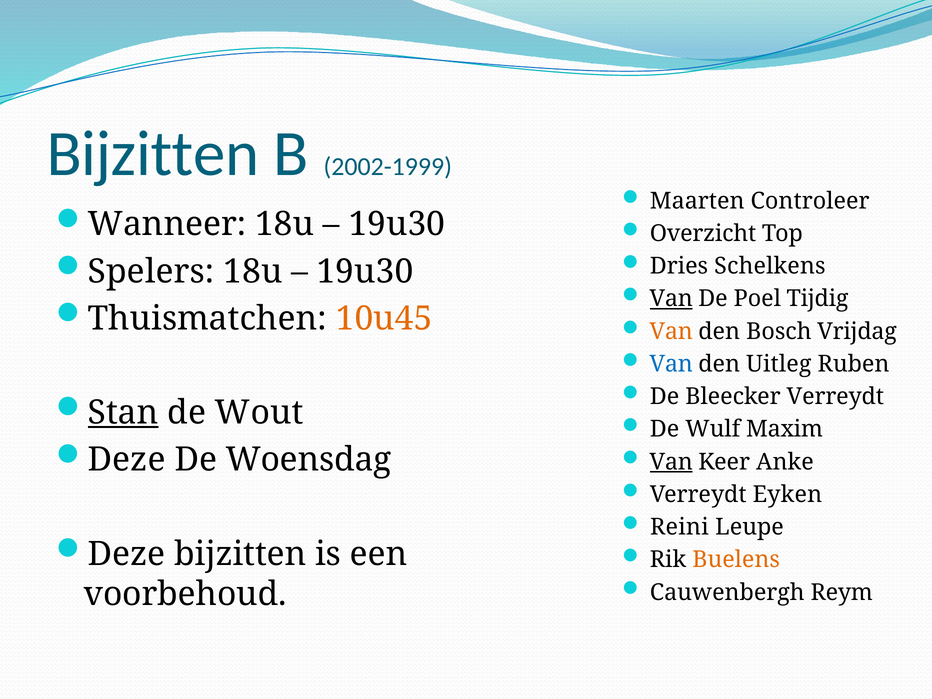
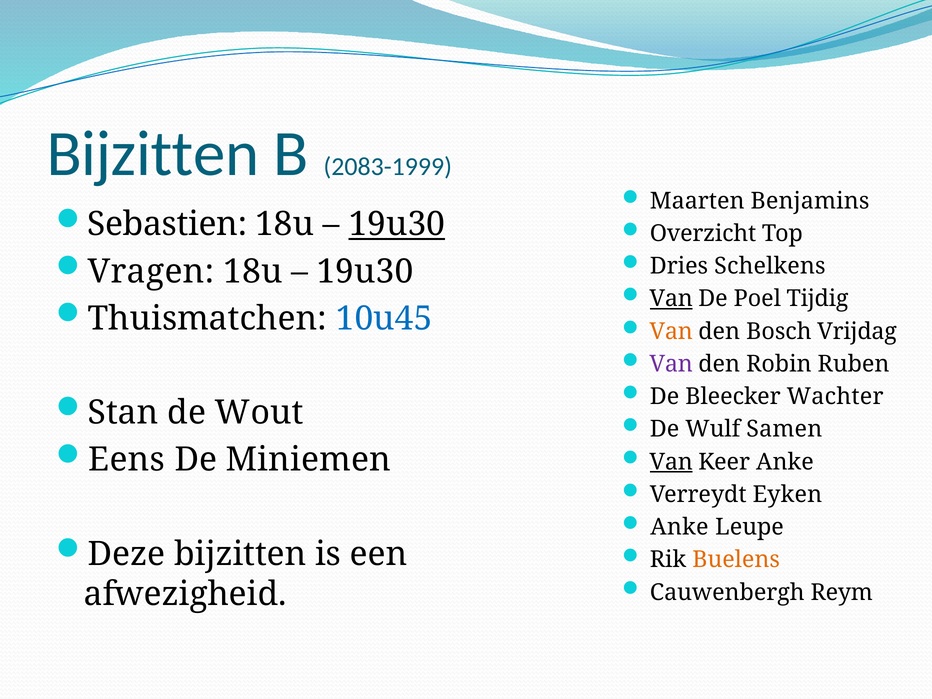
2002-1999: 2002-1999 -> 2083-1999
Controleer: Controleer -> Benjamins
Wanneer: Wanneer -> Sebastien
19u30 at (397, 224) underline: none -> present
Spelers: Spelers -> Vragen
10u45 colour: orange -> blue
Van at (671, 364) colour: blue -> purple
Uitleg: Uitleg -> Robin
Bleecker Verreydt: Verreydt -> Wachter
Stan underline: present -> none
Maxim: Maxim -> Samen
Deze at (127, 460): Deze -> Eens
Woensdag: Woensdag -> Miniemen
Reini at (679, 527): Reini -> Anke
voorbehoud: voorbehoud -> afwezigheid
